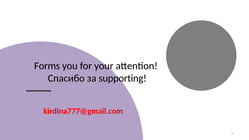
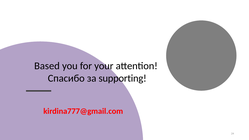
Forms: Forms -> Based
